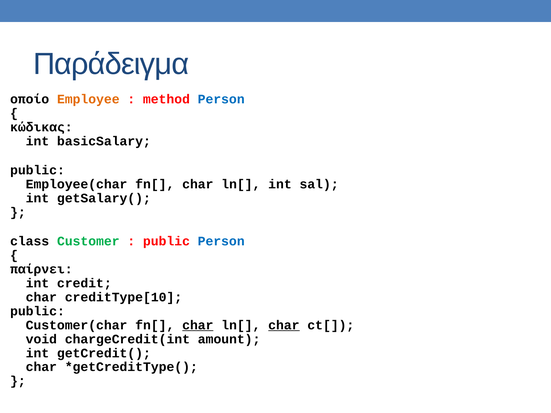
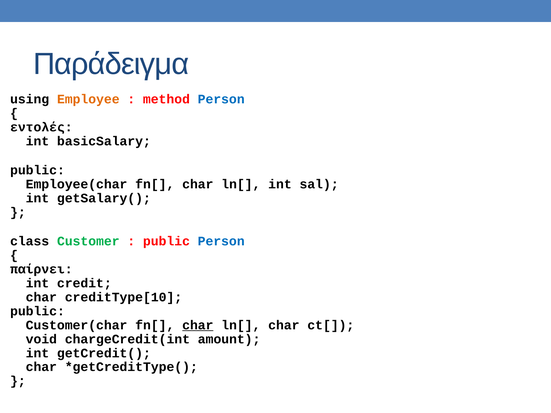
οποίο: οποίο -> using
κώδικας: κώδικας -> εντολές
char at (284, 325) underline: present -> none
